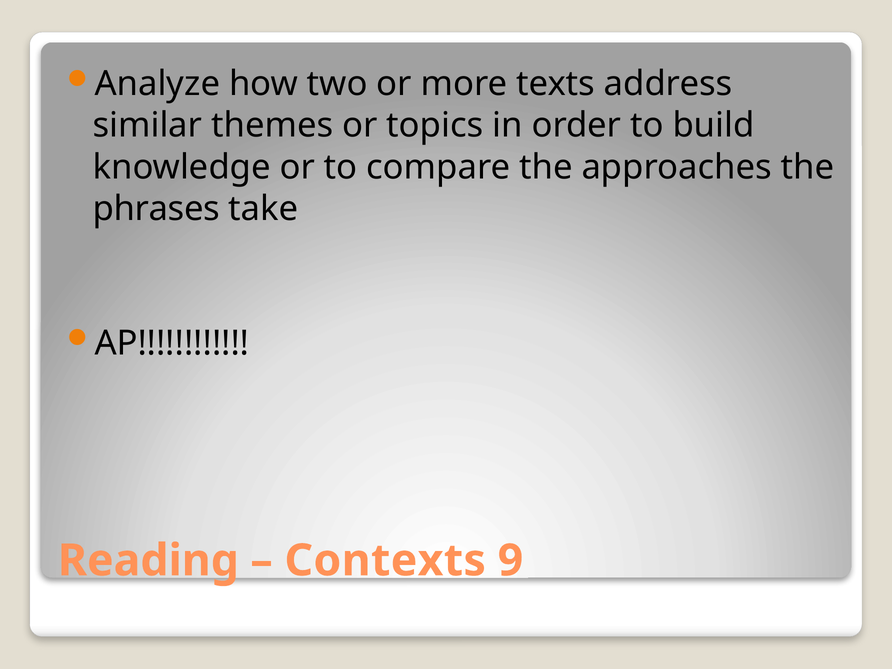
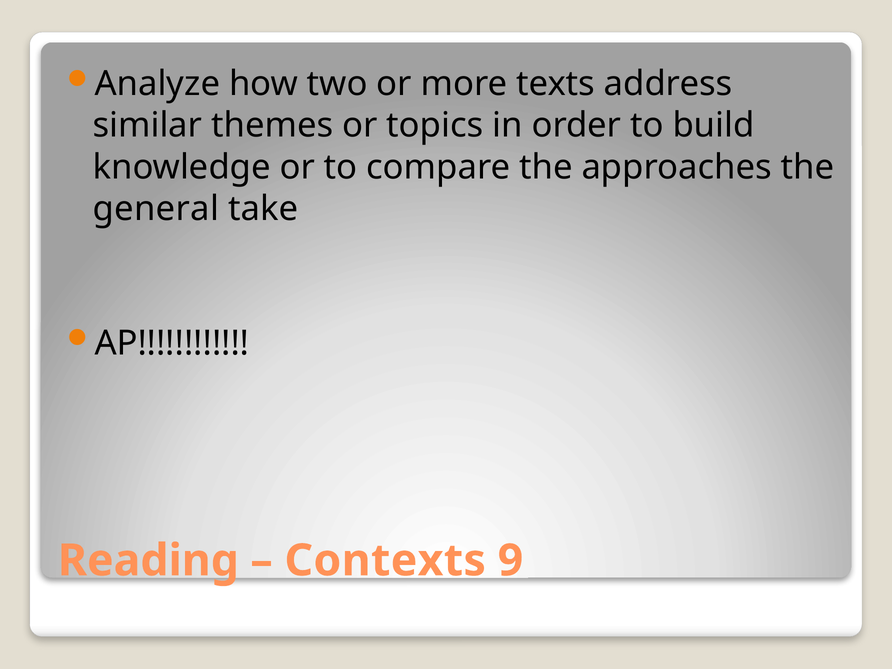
phrases: phrases -> general
